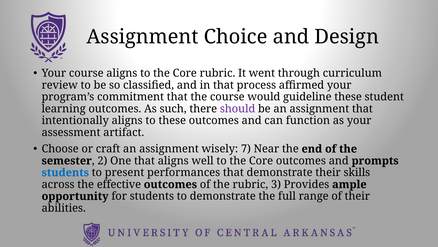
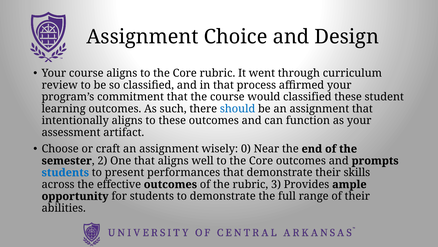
would guideline: guideline -> classified
should colour: purple -> blue
7: 7 -> 0
